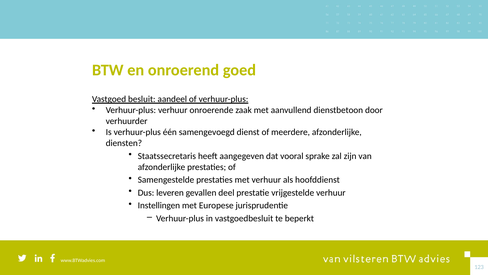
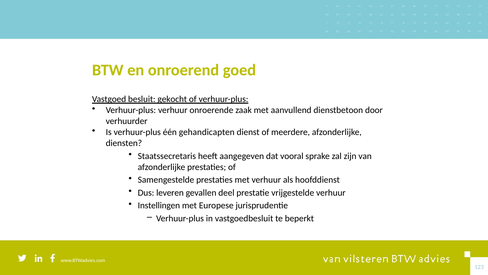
aandeel: aandeel -> gekocht
samengevoegd: samengevoegd -> gehandicapten
